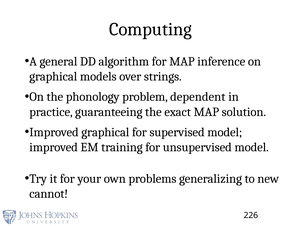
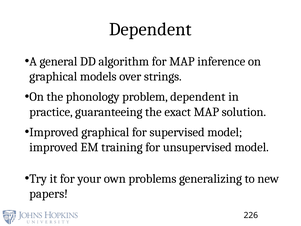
Computing at (150, 29): Computing -> Dependent
cannot: cannot -> papers
